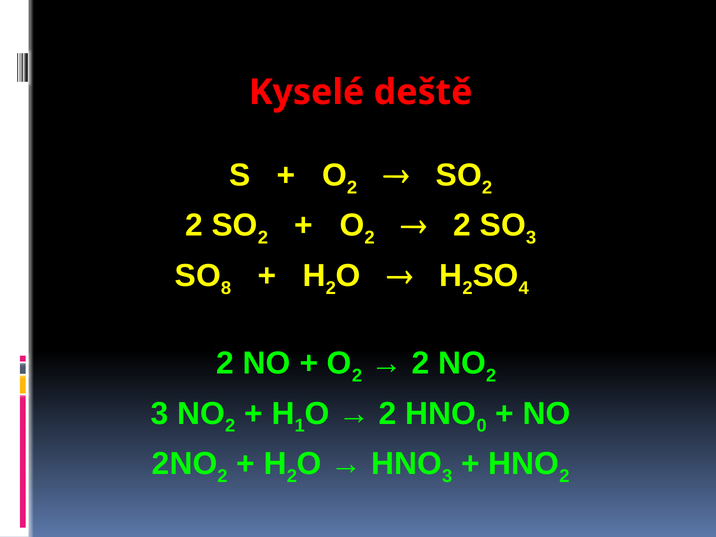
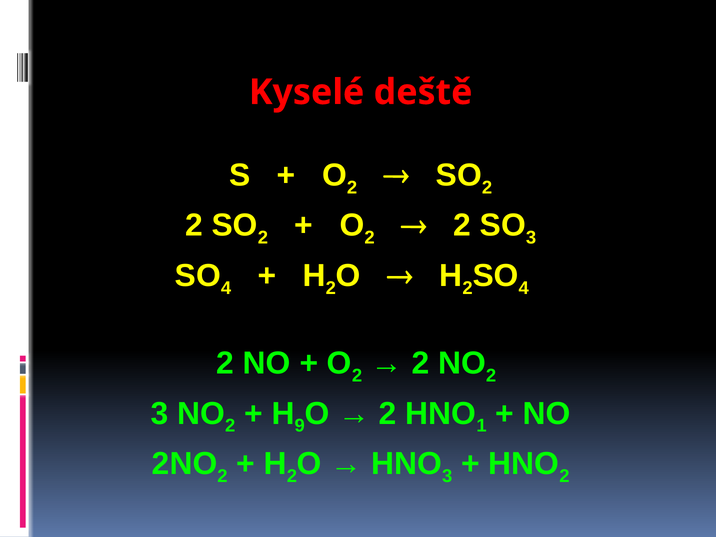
8 at (226, 288): 8 -> 4
1: 1 -> 9
0: 0 -> 1
